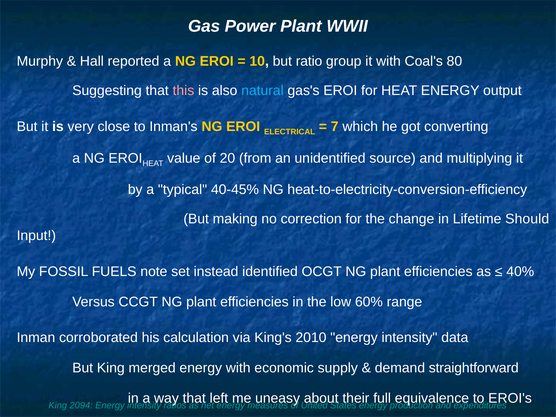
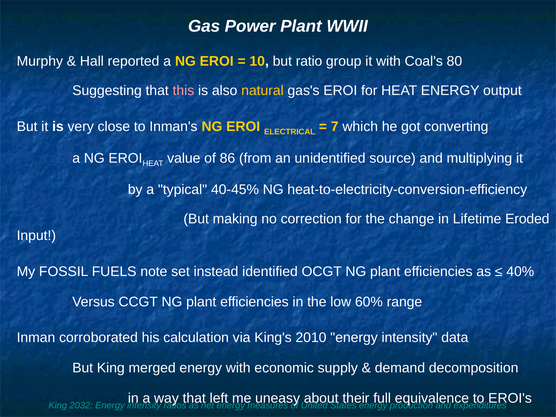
natural colour: light blue -> yellow
20: 20 -> 86
Should: Should -> Eroded
straightforward: straightforward -> decomposition
2094: 2094 -> 2032
